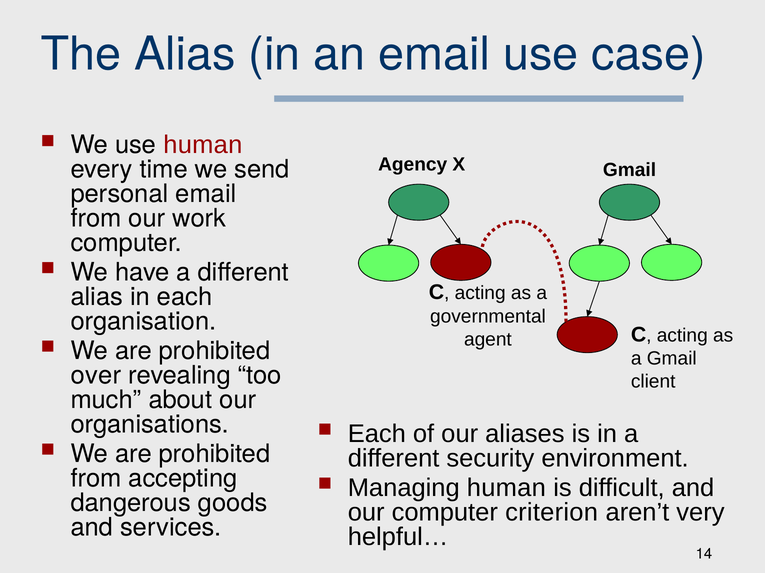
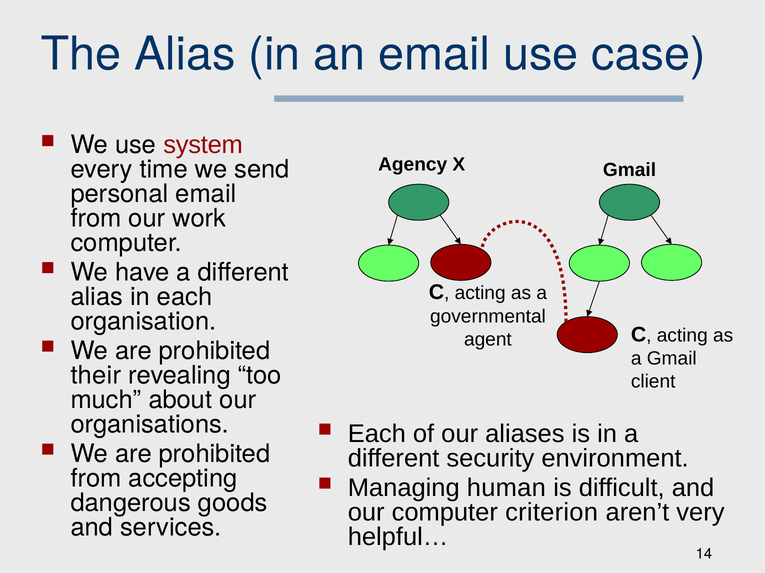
use human: human -> system
over: over -> their
